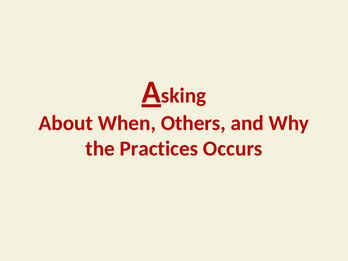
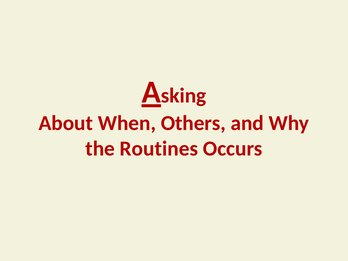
Practices: Practices -> Routines
